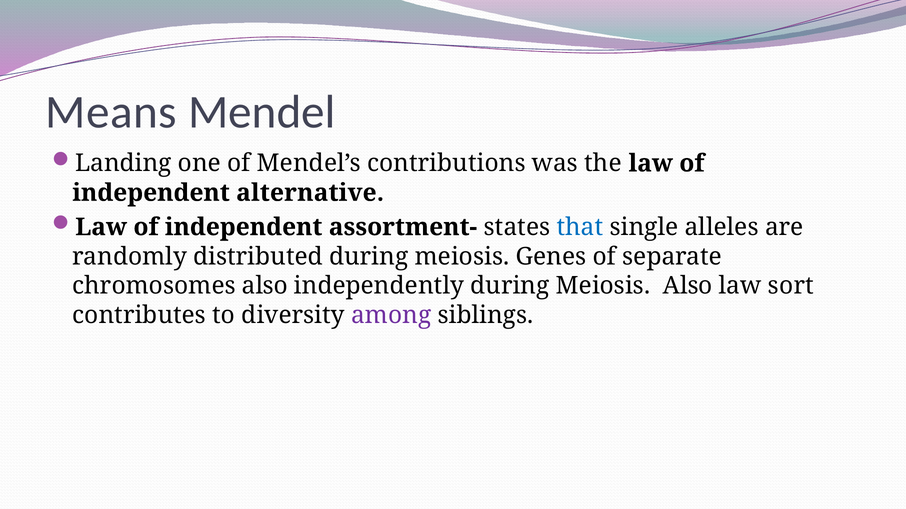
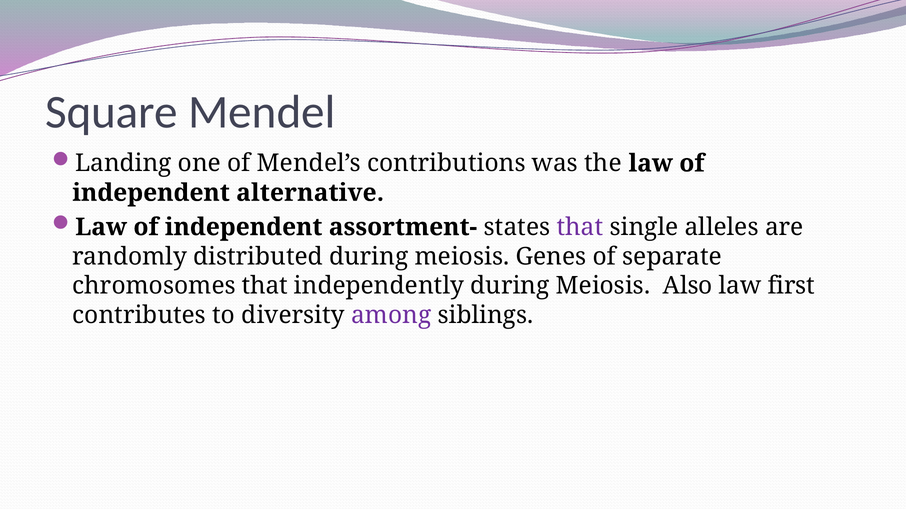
Means: Means -> Square
that at (580, 227) colour: blue -> purple
chromosomes also: also -> that
sort: sort -> first
